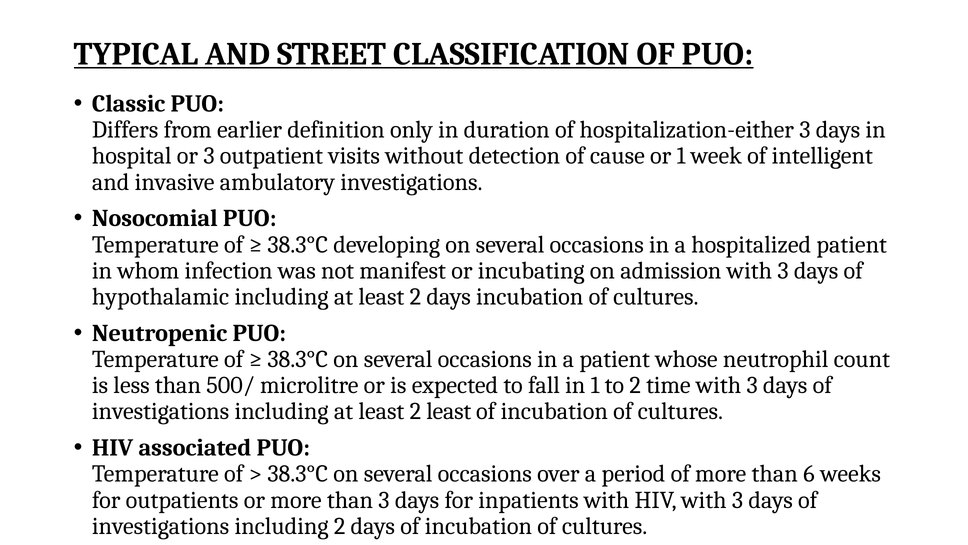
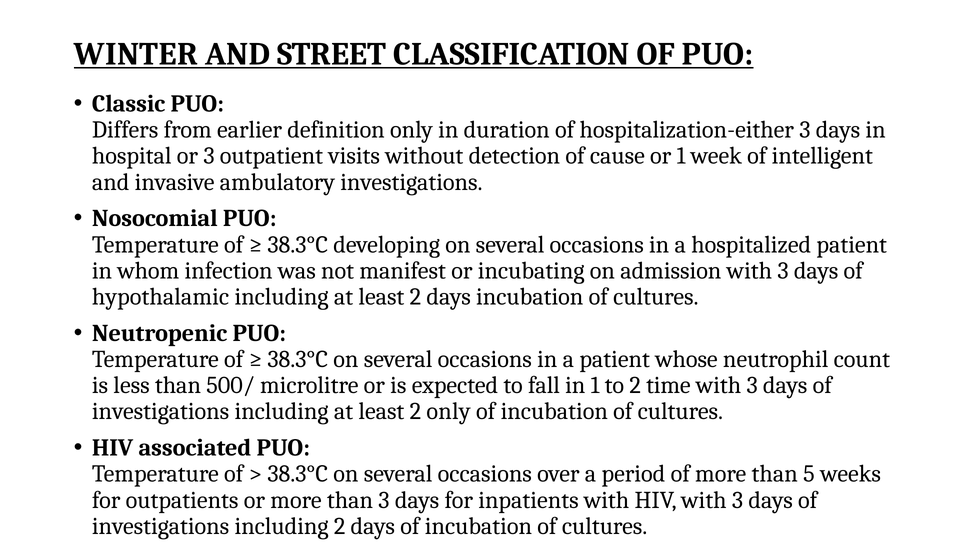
TYPICAL: TYPICAL -> WINTER
2 least: least -> only
6: 6 -> 5
